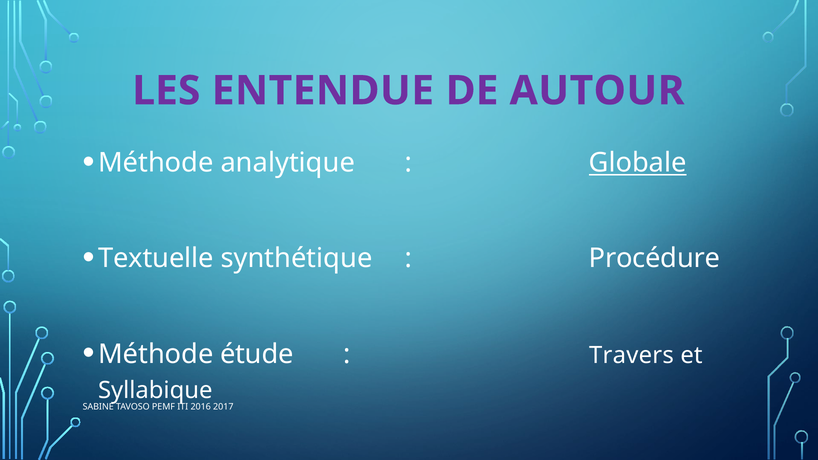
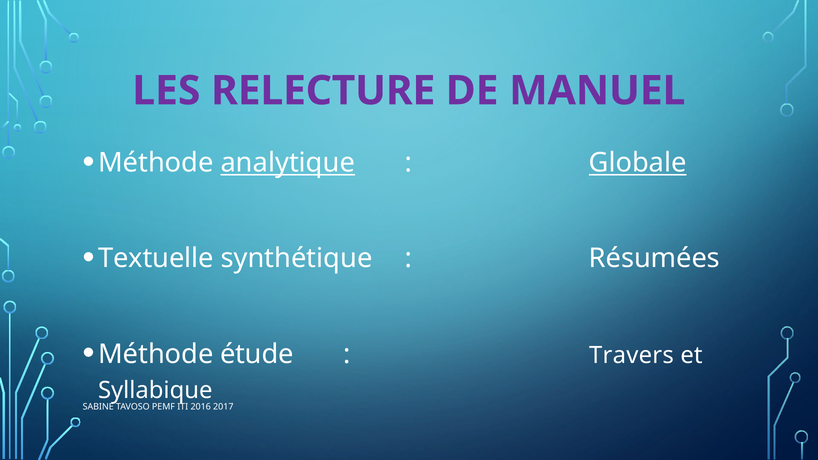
ENTENDUE: ENTENDUE -> RELECTURE
AUTOUR: AUTOUR -> MANUEL
analytique underline: none -> present
Procédure: Procédure -> Résumées
